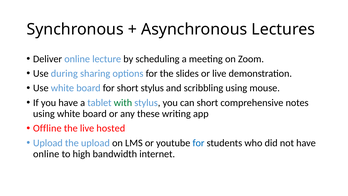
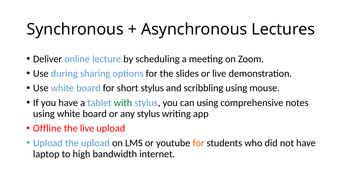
can short: short -> using
any these: these -> stylus
live hosted: hosted -> upload
for at (199, 143) colour: blue -> orange
online at (46, 154): online -> laptop
